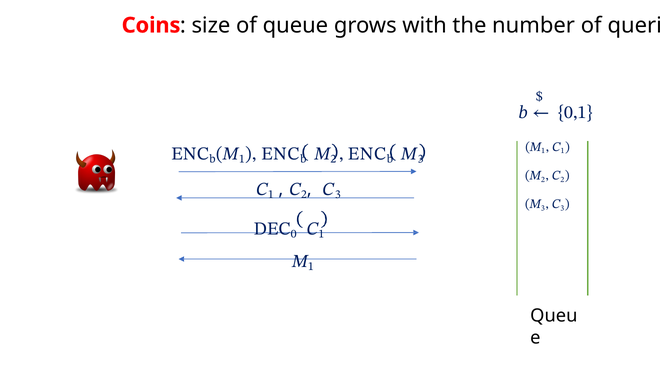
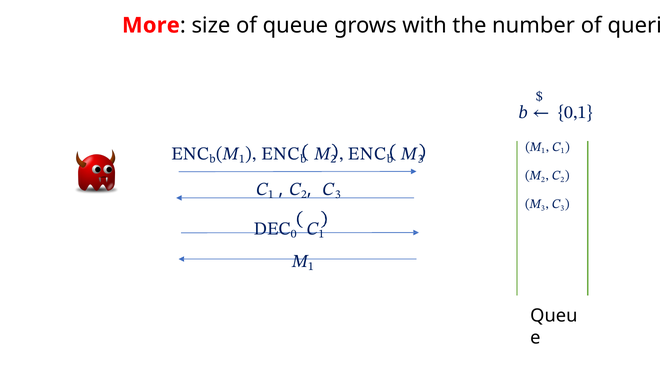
Coins: Coins -> More
